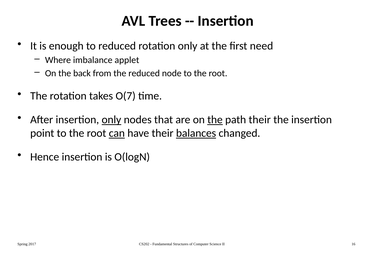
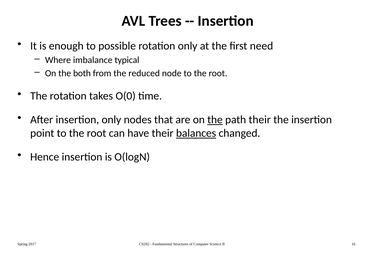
to reduced: reduced -> possible
applet: applet -> typical
back: back -> both
O(7: O(7 -> O(0
only at (111, 120) underline: present -> none
can underline: present -> none
